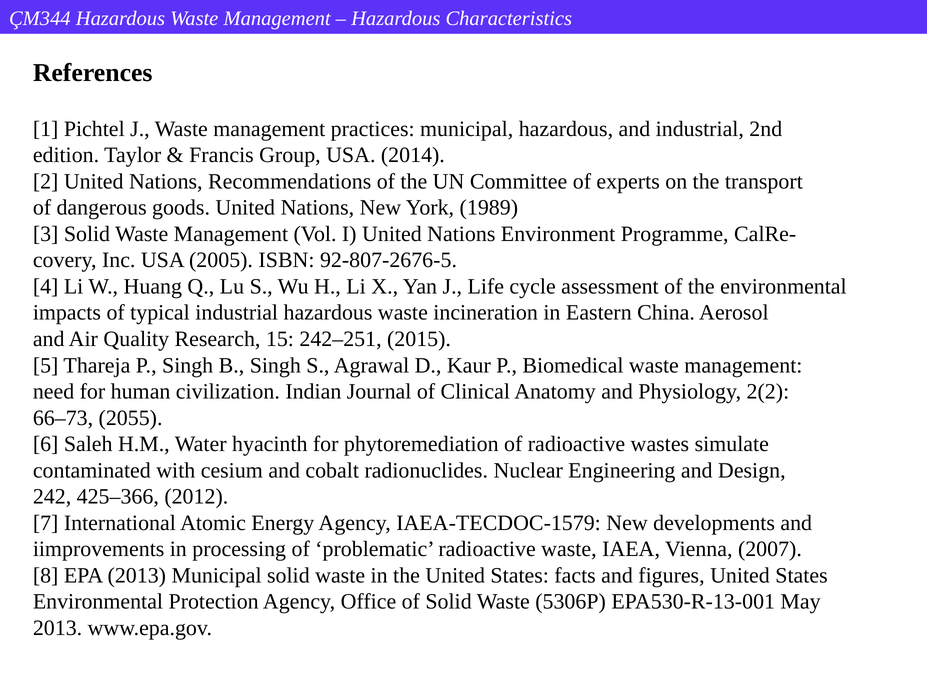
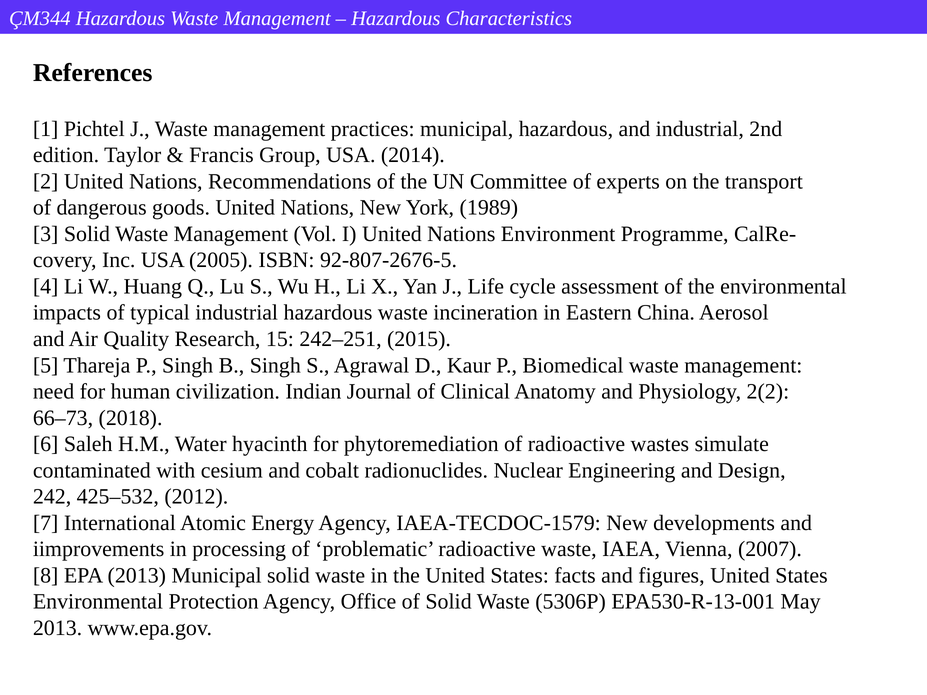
2055: 2055 -> 2018
425–366: 425–366 -> 425–532
